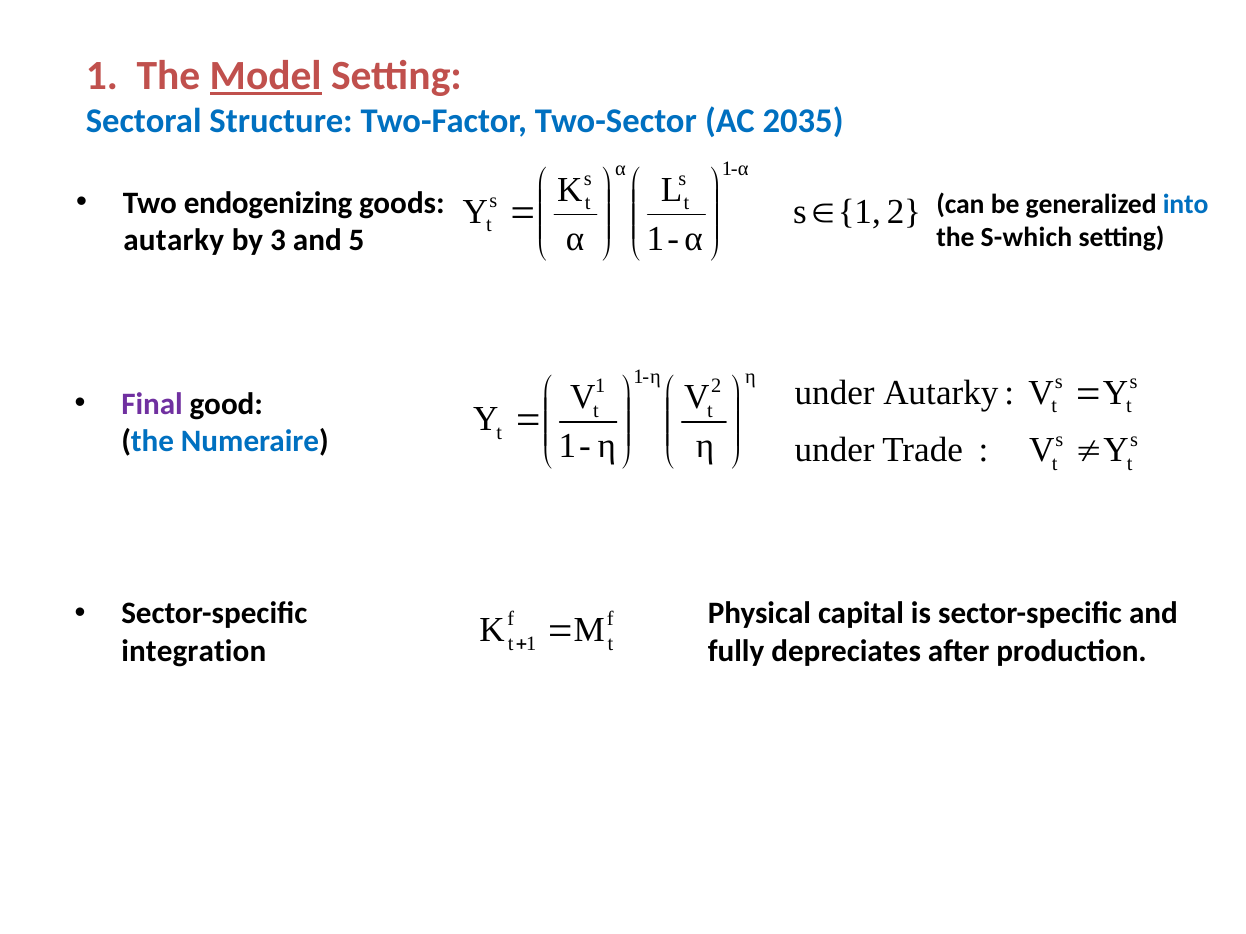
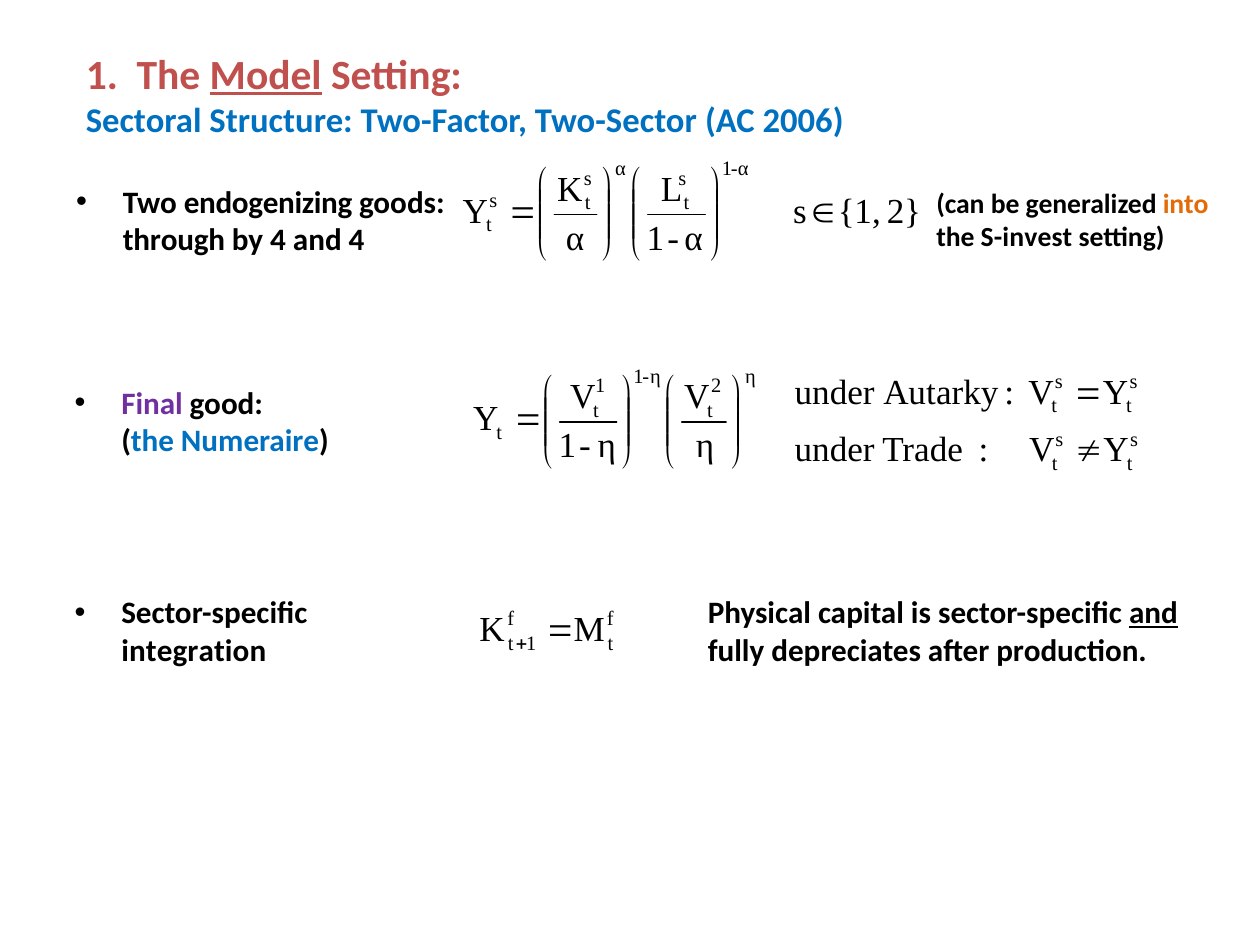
2035: 2035 -> 2006
into colour: blue -> orange
S-which: S-which -> S-invest
autarky at (174, 241): autarky -> through
by 3: 3 -> 4
and 5: 5 -> 4
and at (1153, 614) underline: none -> present
